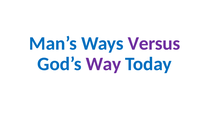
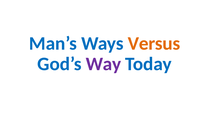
Versus colour: purple -> orange
